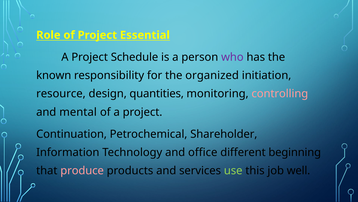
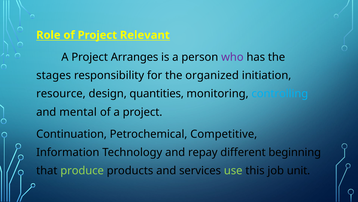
Essential: Essential -> Relevant
Schedule: Schedule -> Arranges
known: known -> stages
controlling colour: pink -> light blue
Shareholder: Shareholder -> Competitive
office: office -> repay
produce colour: pink -> light green
well: well -> unit
